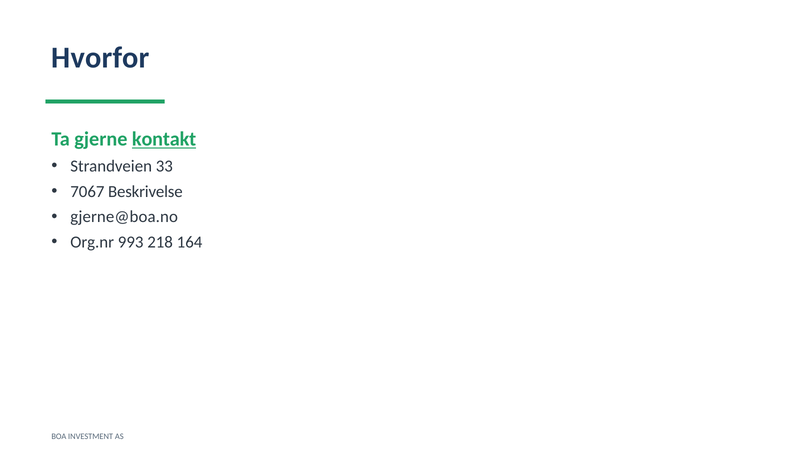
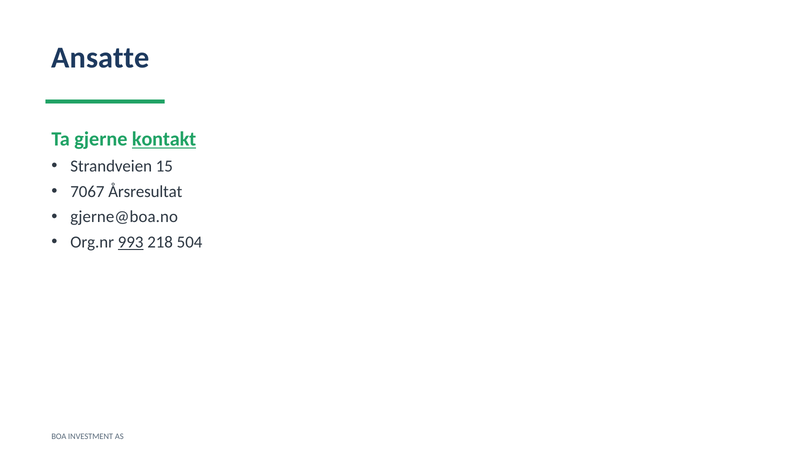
Hvorfor: Hvorfor -> Ansatte
33: 33 -> 15
Beskrivelse: Beskrivelse -> Årsresultat
993 underline: none -> present
164: 164 -> 504
